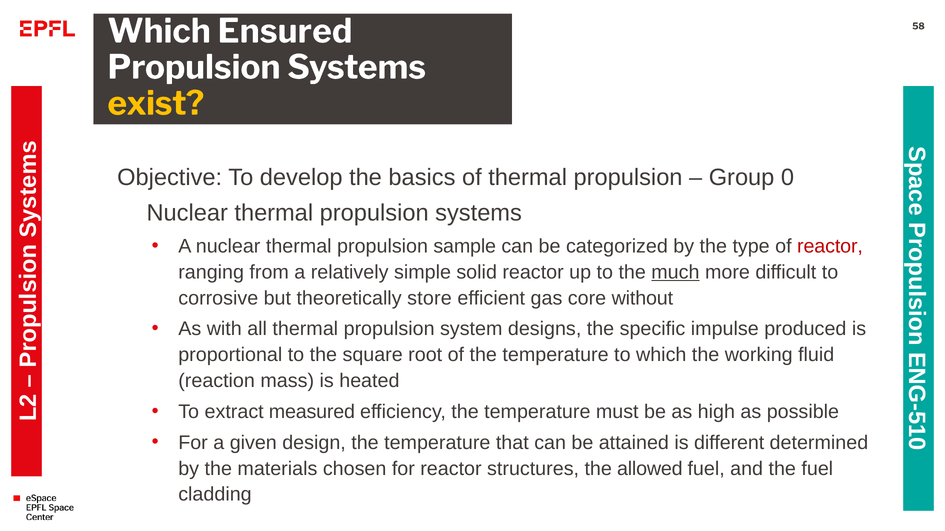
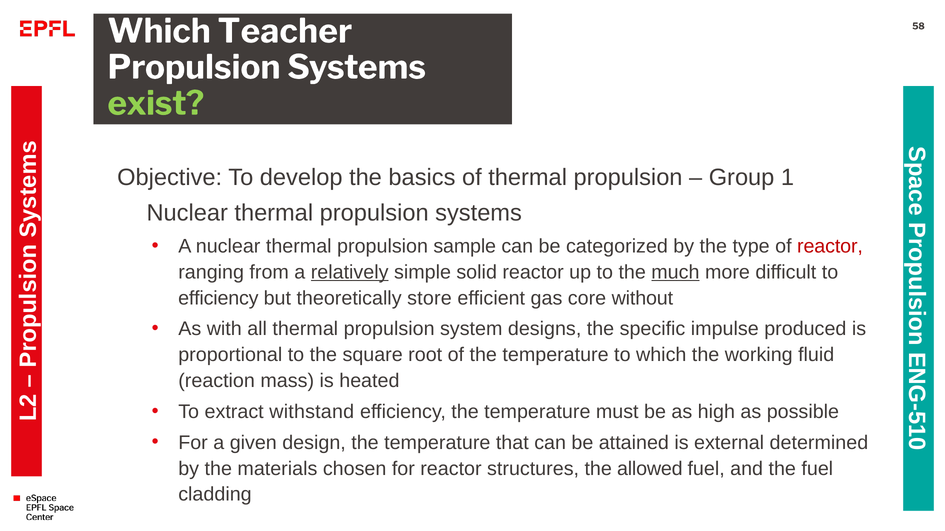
Ensured: Ensured -> Teacher
exist colour: yellow -> light green
Group 0: 0 -> 1
relatively underline: none -> present
corrosive at (218, 298): corrosive -> efficiency
measured: measured -> withstand
different: different -> external
